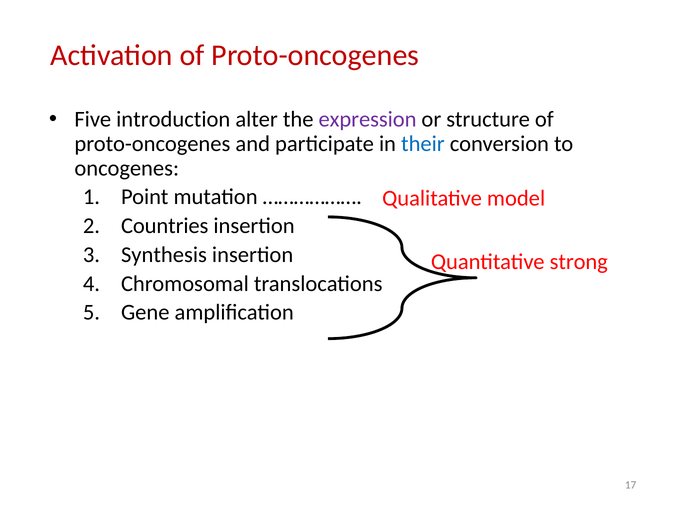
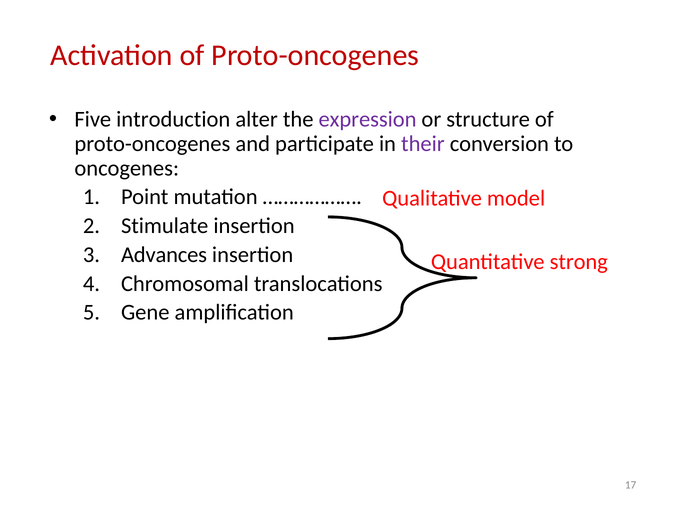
their colour: blue -> purple
Countries: Countries -> Stimulate
Synthesis: Synthesis -> Advances
